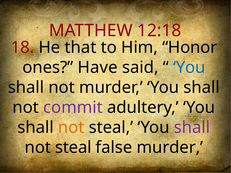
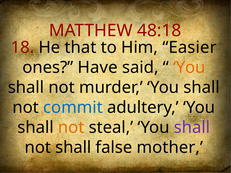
12:18: 12:18 -> 48:18
Honor: Honor -> Easier
You at (189, 68) colour: blue -> orange
commit colour: purple -> blue
steal at (73, 148): steal -> shall
false murder: murder -> mother
